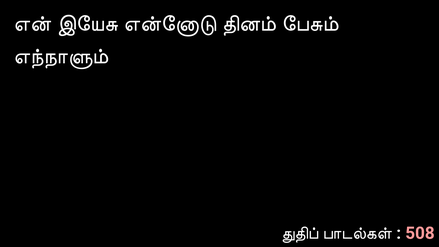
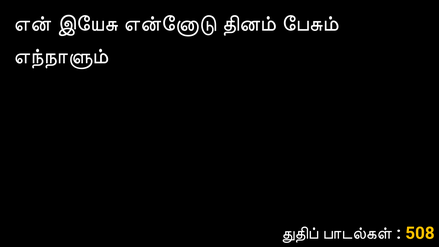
508 colour: pink -> yellow
